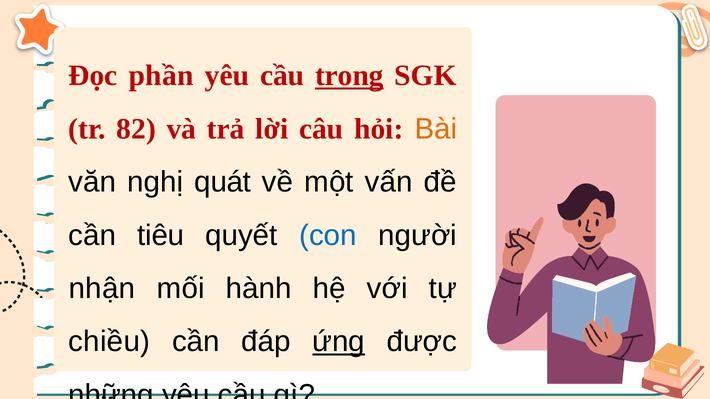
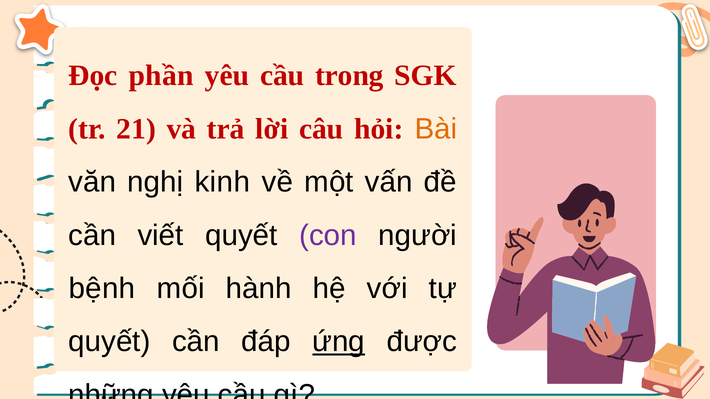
trong underline: present -> none
82: 82 -> 21
quát: quát -> kinh
tiêu: tiêu -> viết
con colour: blue -> purple
nhận: nhận -> bệnh
chiều at (109, 342): chiều -> quyết
